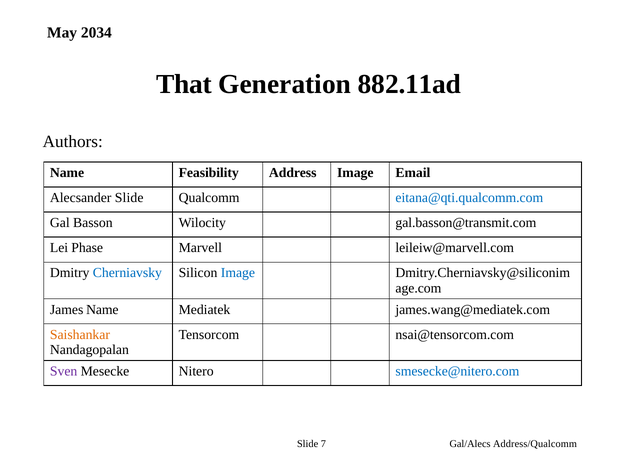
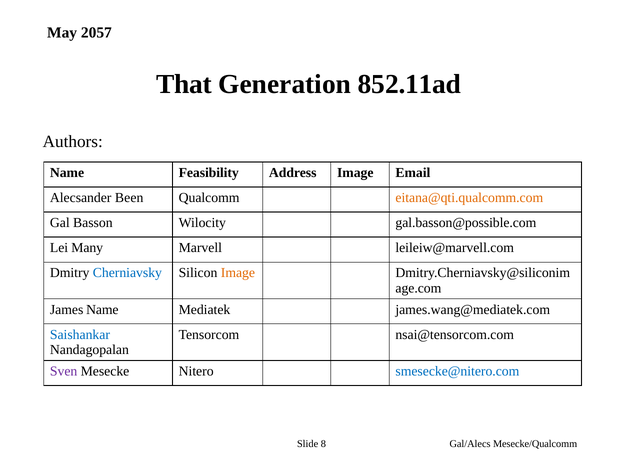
2034: 2034 -> 2057
882.11ad: 882.11ad -> 852.11ad
Alecsander Slide: Slide -> Been
eitana@qti.qualcomm.com colour: blue -> orange
gal.basson@transmit.com: gal.basson@transmit.com -> gal.basson@possible.com
Phase: Phase -> Many
Image at (238, 273) colour: blue -> orange
Saishankar colour: orange -> blue
7: 7 -> 8
Address/Qualcomm: Address/Qualcomm -> Mesecke/Qualcomm
